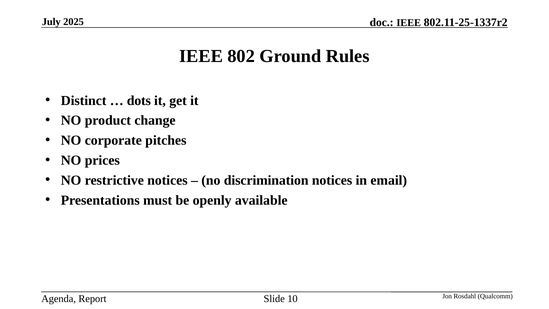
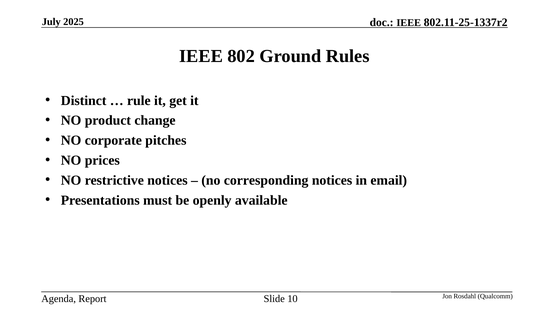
dots: dots -> rule
discrimination: discrimination -> corresponding
